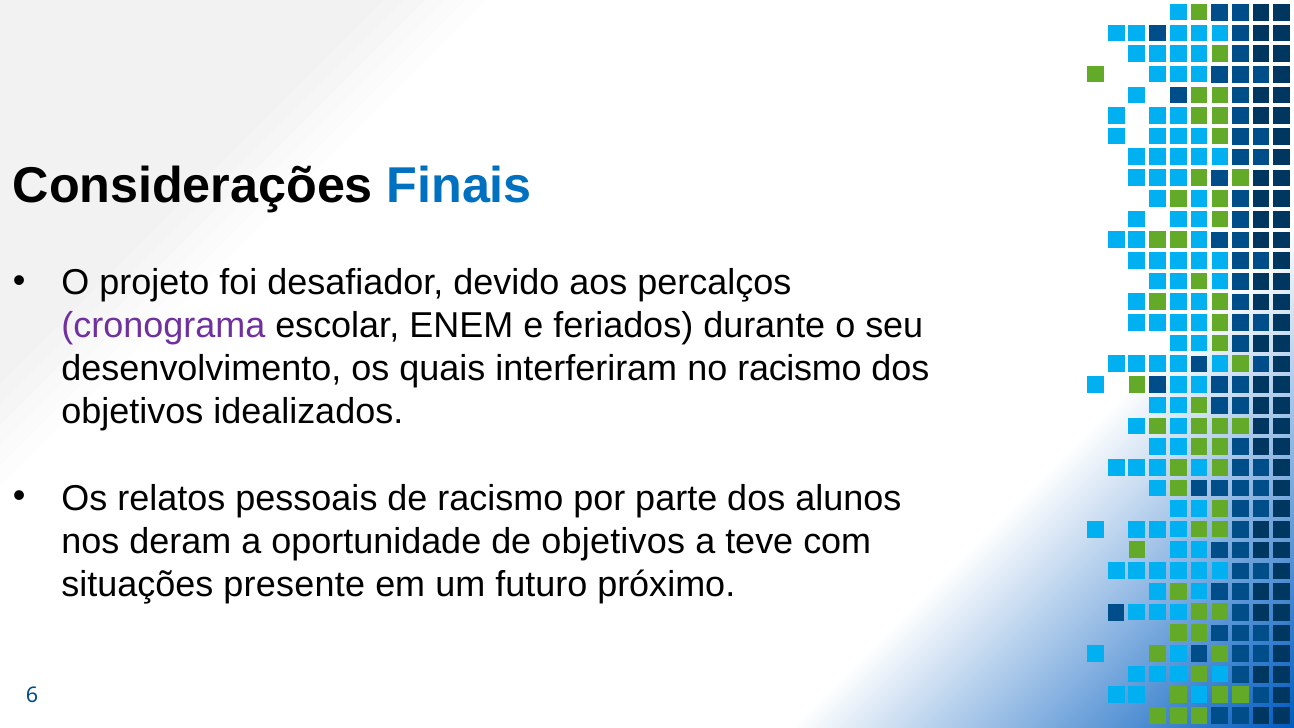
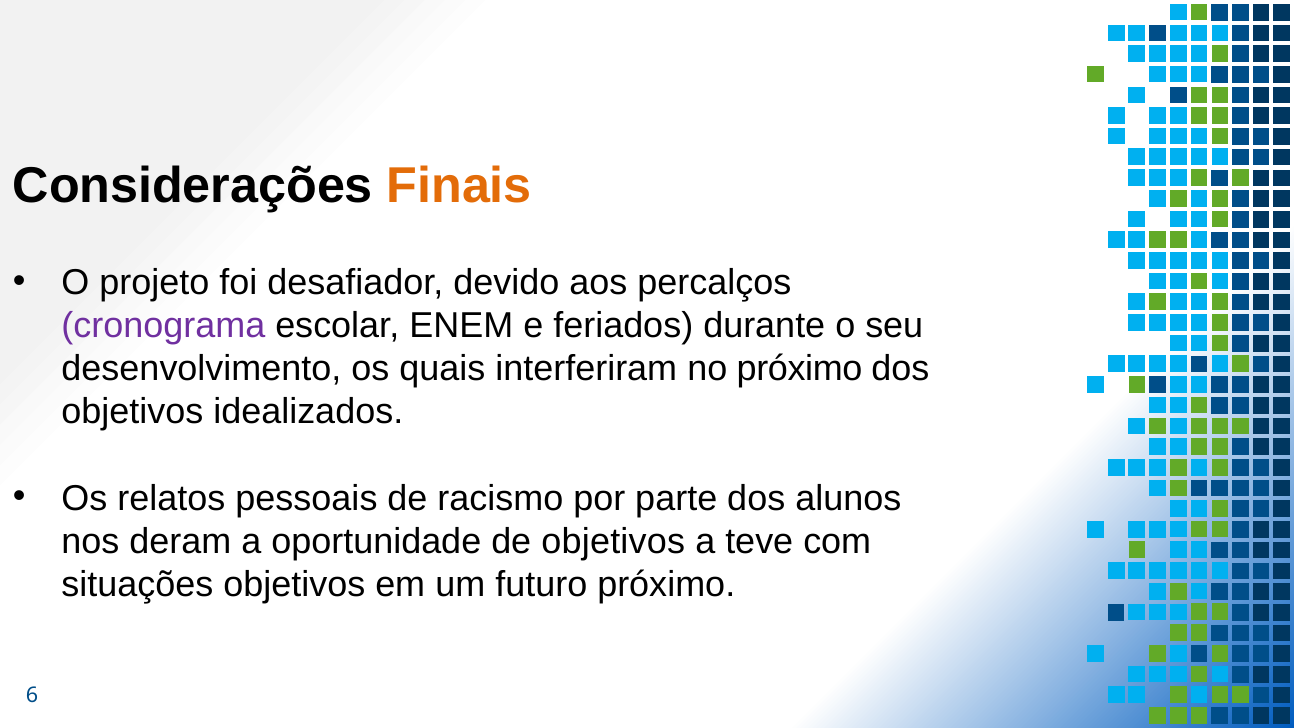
Finais colour: blue -> orange
no racismo: racismo -> próximo
situações presente: presente -> objetivos
